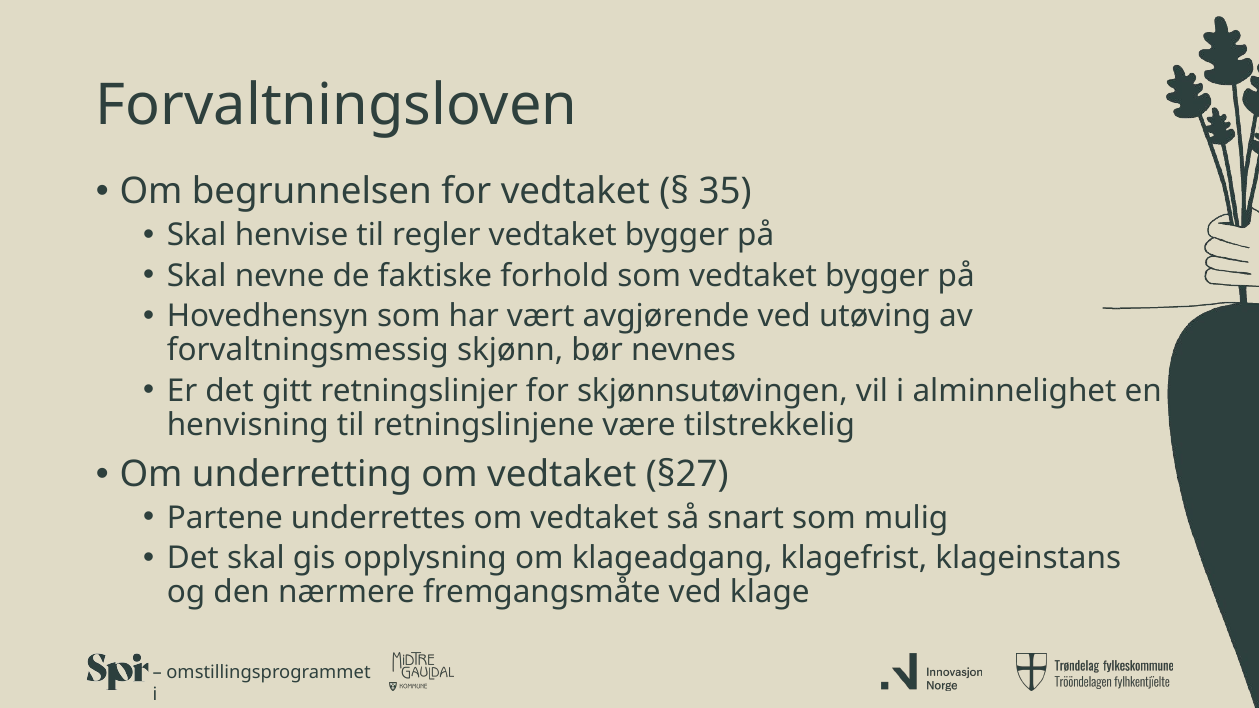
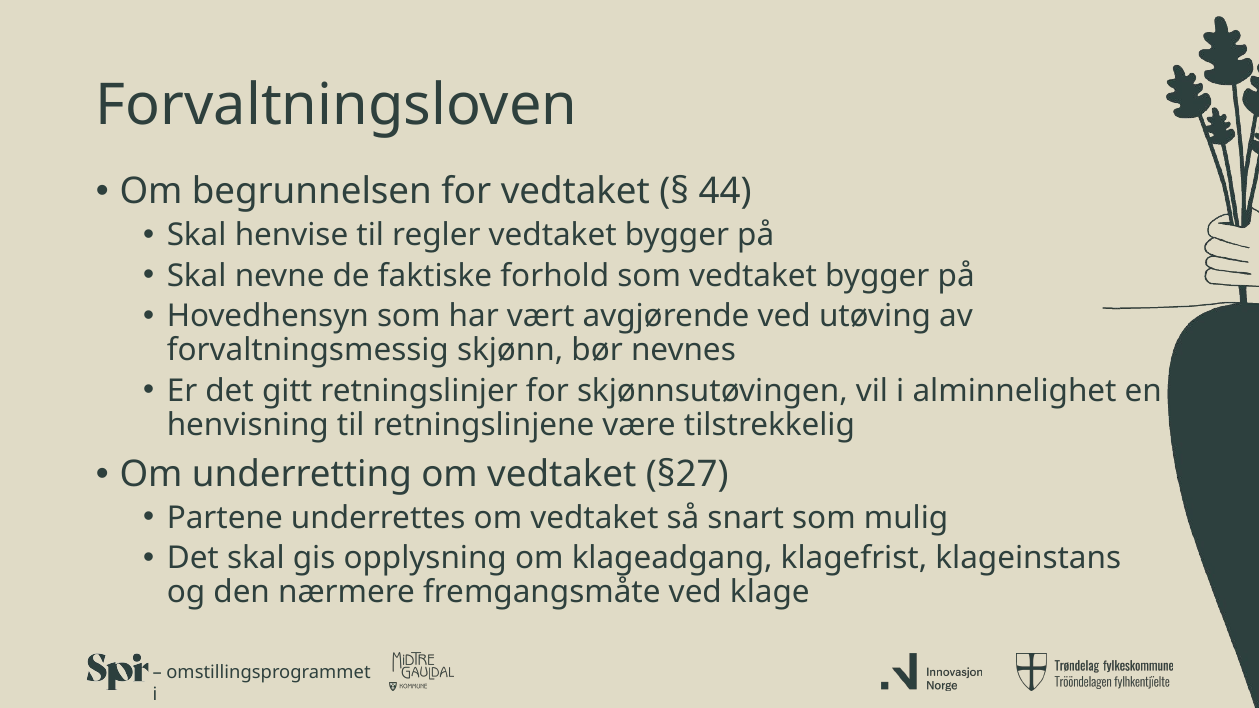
35: 35 -> 44
